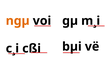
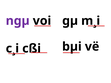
ngµ colour: orange -> purple
